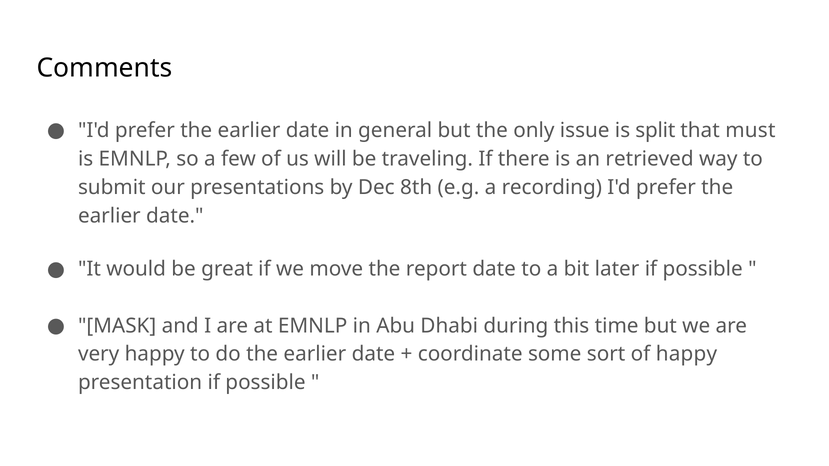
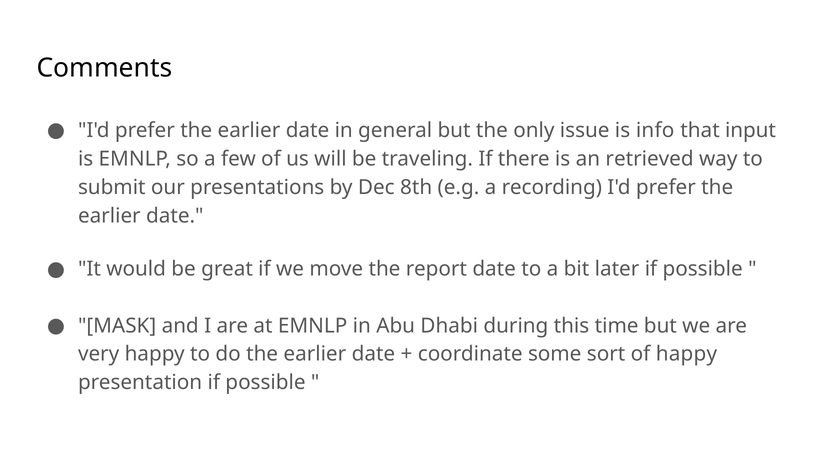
split: split -> info
must: must -> input
